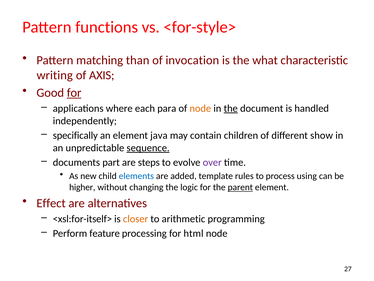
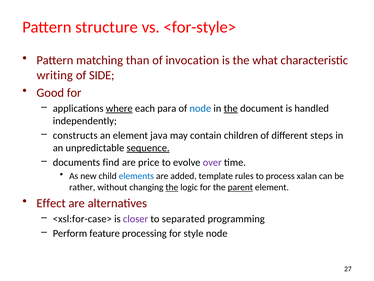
functions: functions -> structure
AXIS: AXIS -> SIDE
for at (74, 93) underline: present -> none
where underline: none -> present
node at (200, 108) colour: orange -> blue
specifically: specifically -> constructs
show: show -> steps
part: part -> find
steps: steps -> price
using: using -> xalan
higher: higher -> rather
the at (172, 187) underline: none -> present
<xsl:for-itself>: <xsl:for-itself> -> <xsl:for-case>
closer colour: orange -> purple
arithmetic: arithmetic -> separated
html: html -> style
